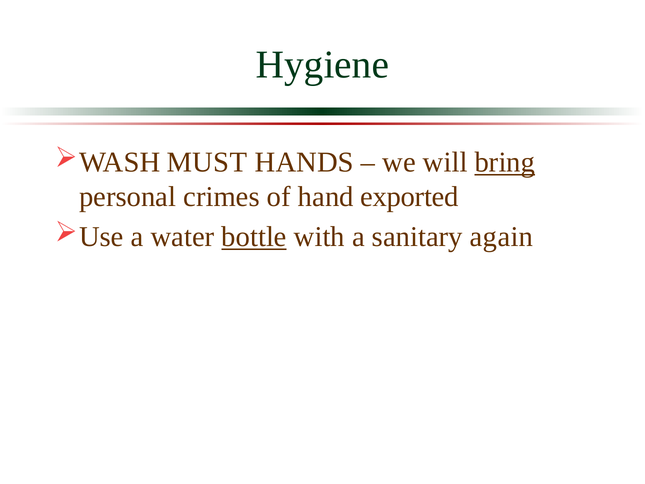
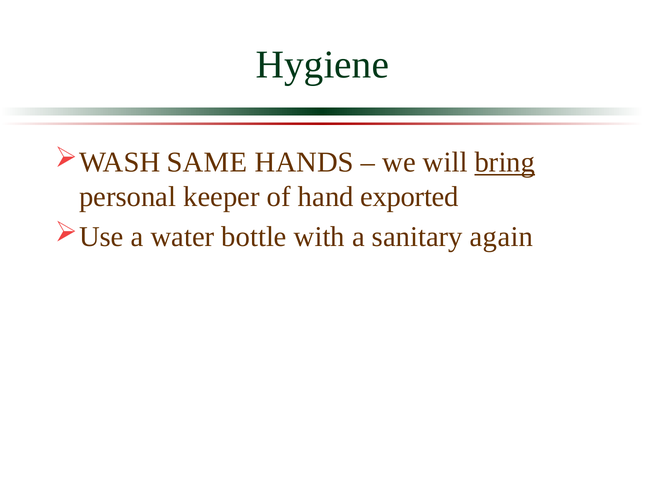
MUST: MUST -> SAME
crimes: crimes -> keeper
bottle underline: present -> none
